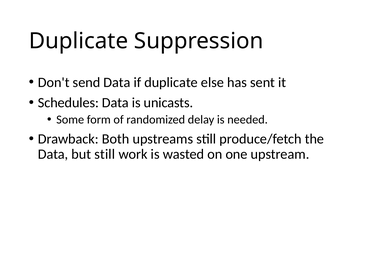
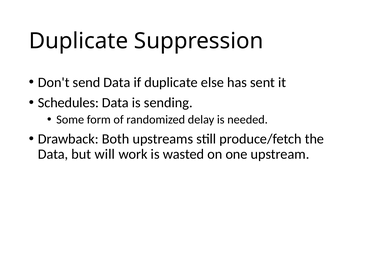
unicasts: unicasts -> sending
but still: still -> will
